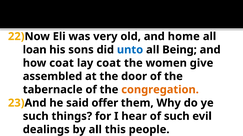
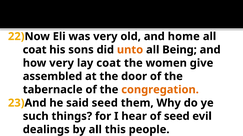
loan at (35, 50): loan -> coat
unto colour: blue -> orange
how coat: coat -> very
said offer: offer -> seed
of such: such -> seed
